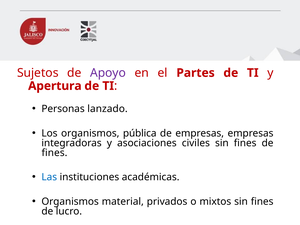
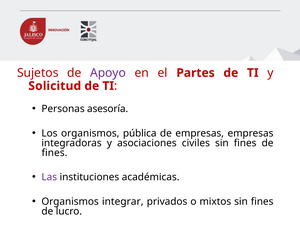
Apertura: Apertura -> Solicitud
lanzado: lanzado -> asesoría
Las colour: blue -> purple
material: material -> integrar
